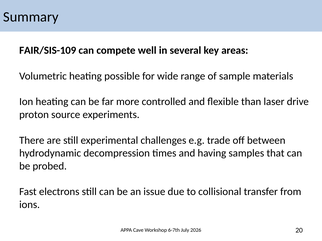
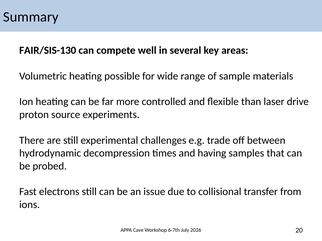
FAIR/SIS-109: FAIR/SIS-109 -> FAIR/SIS-130
